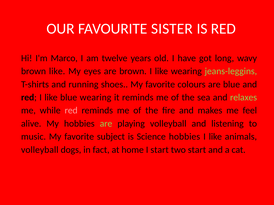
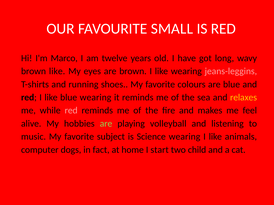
SISTER: SISTER -> SMALL
jeans-leggins colour: light green -> pink
relaxes colour: light green -> yellow
Science hobbies: hobbies -> wearing
volleyball at (40, 150): volleyball -> computer
two start: start -> child
